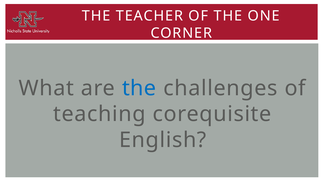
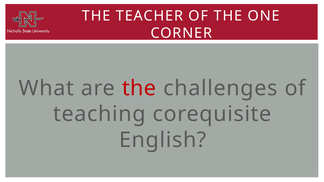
the at (139, 88) colour: blue -> red
